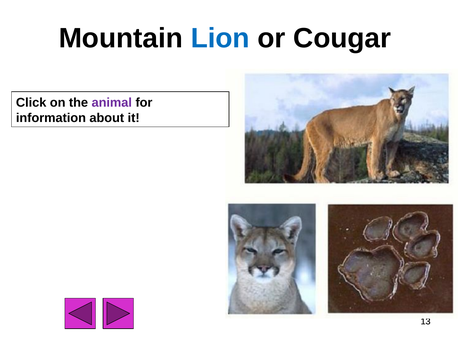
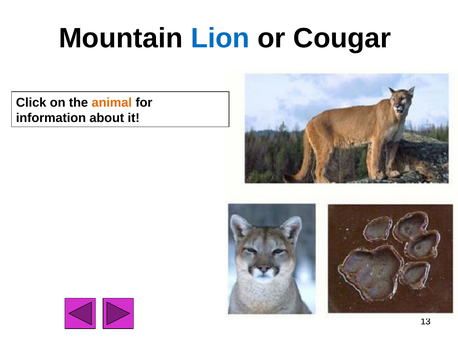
animal colour: purple -> orange
